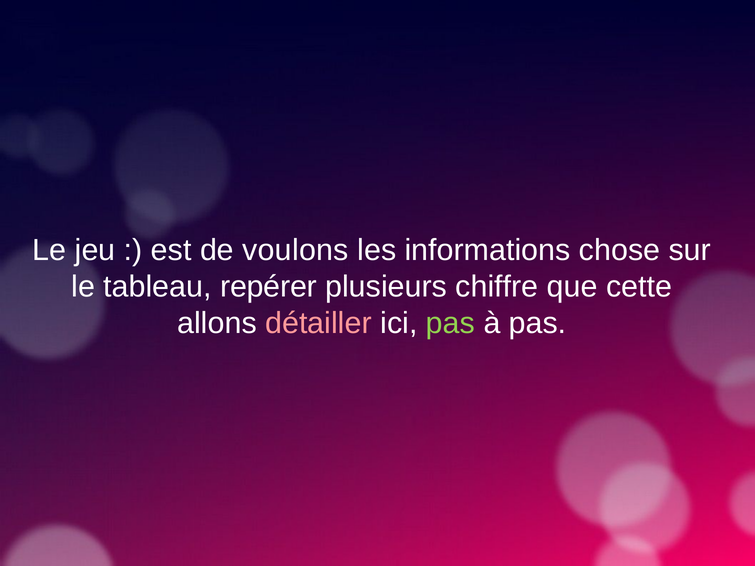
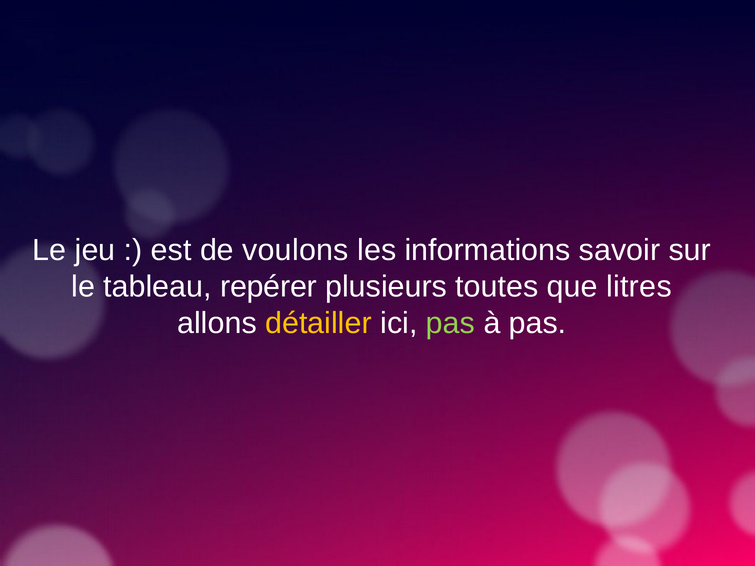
chose: chose -> savoir
chiffre: chiffre -> toutes
cette: cette -> litres
détailler colour: pink -> yellow
